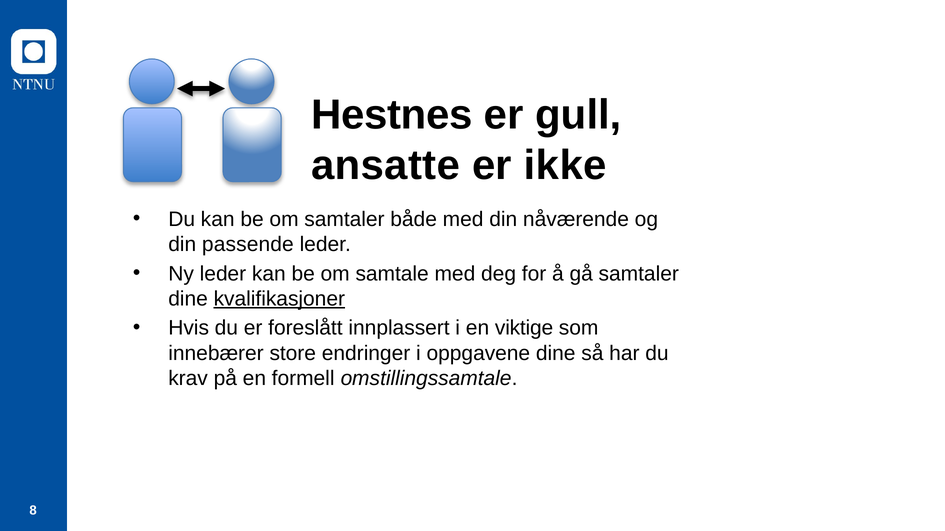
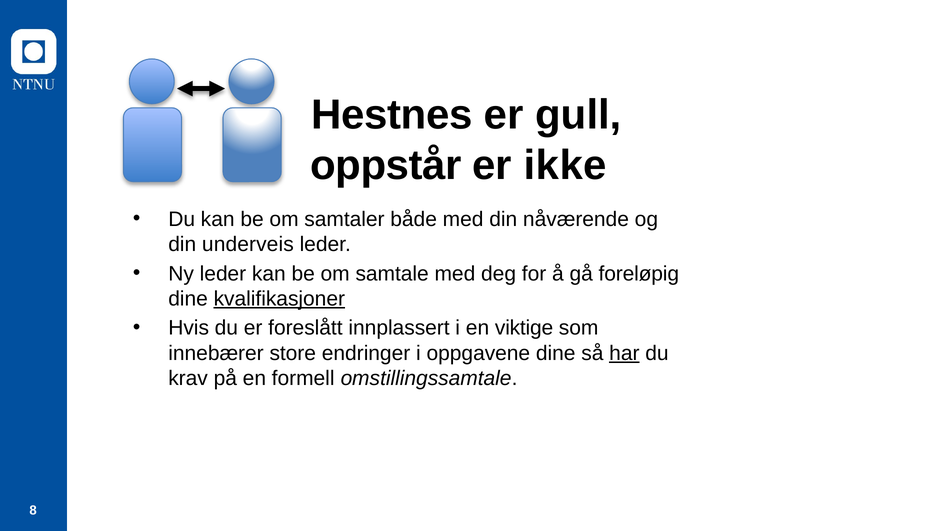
ansatte: ansatte -> oppstår
passende: passende -> underveis
gå samtaler: samtaler -> foreløpig
har underline: none -> present
